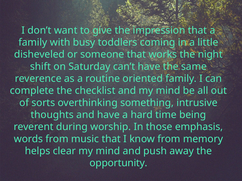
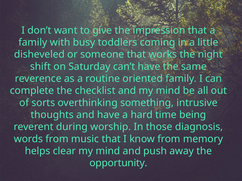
emphasis: emphasis -> diagnosis
